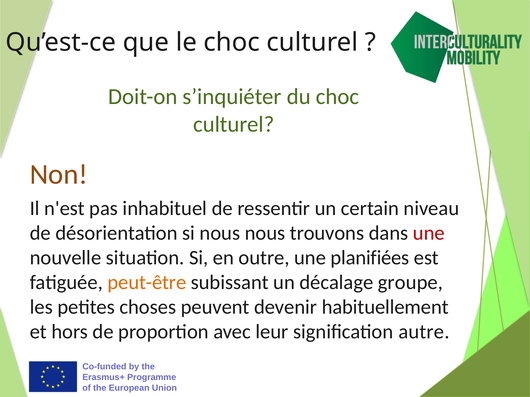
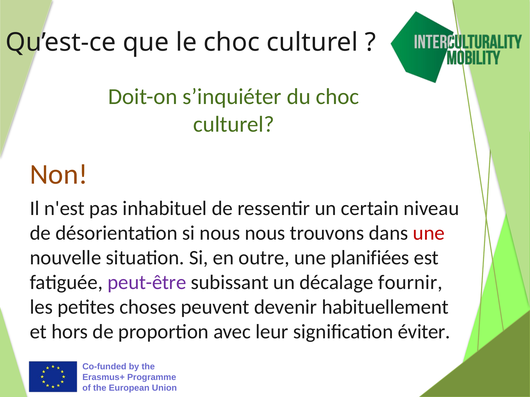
peut-être colour: orange -> purple
groupe: groupe -> fournir
autre: autre -> éviter
